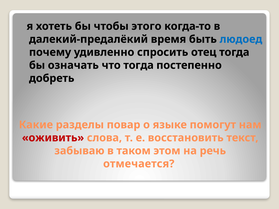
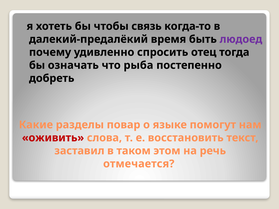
этого: этого -> связь
людоед colour: blue -> purple
что тогда: тогда -> рыба
забываю: забываю -> заставил
